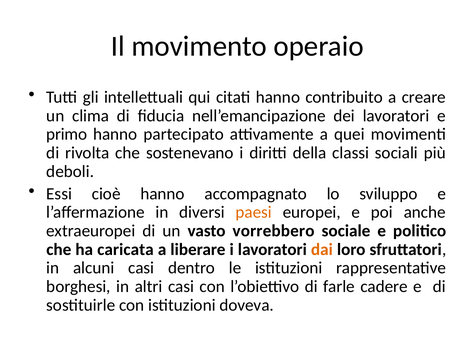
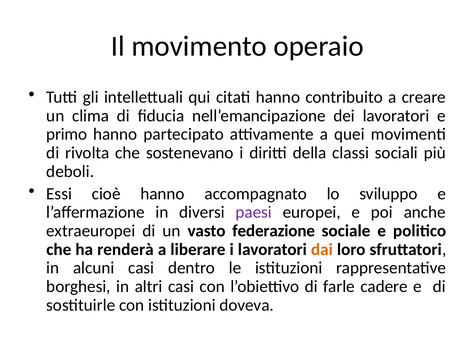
paesi colour: orange -> purple
vorrebbero: vorrebbero -> federazione
caricata: caricata -> renderà
